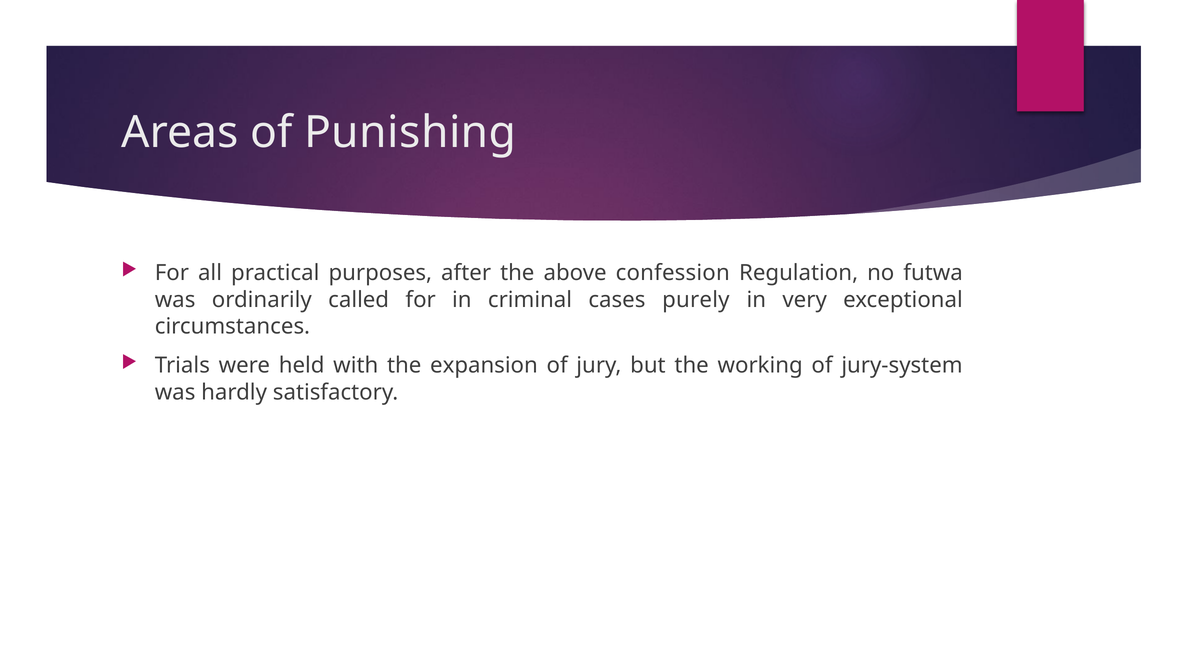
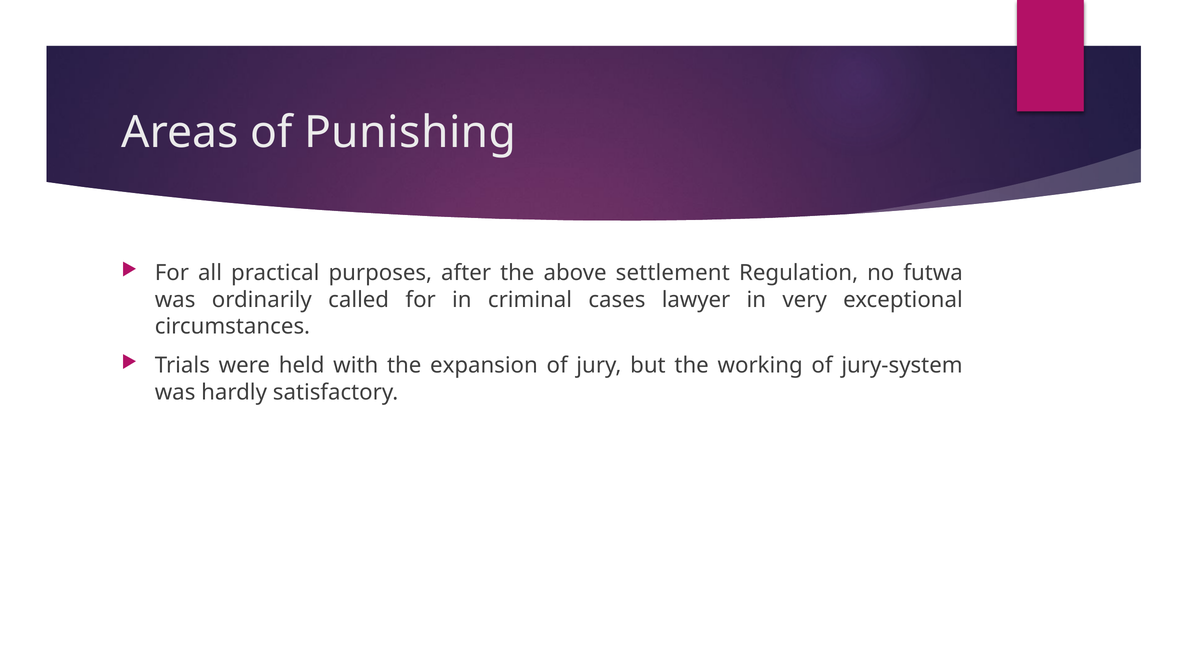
confession: confession -> settlement
purely: purely -> lawyer
